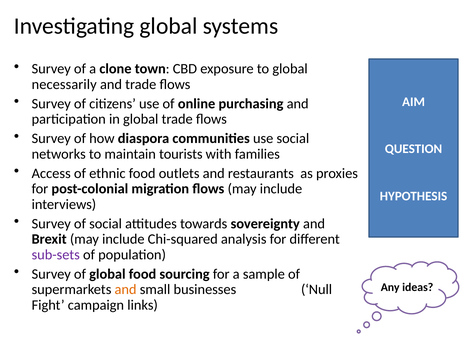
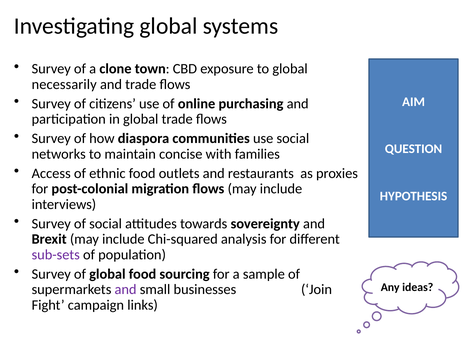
tourists: tourists -> concise
and at (126, 290) colour: orange -> purple
Null: Null -> Join
